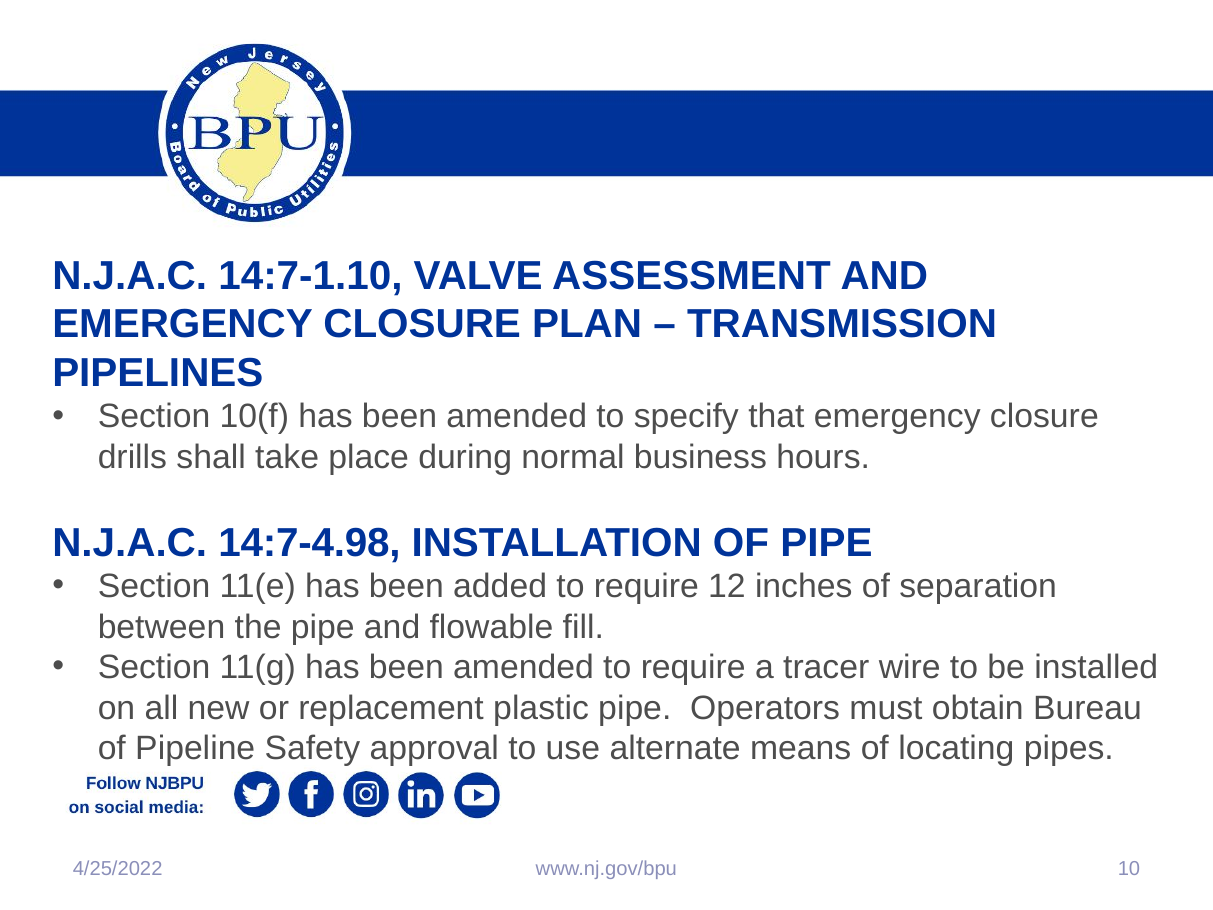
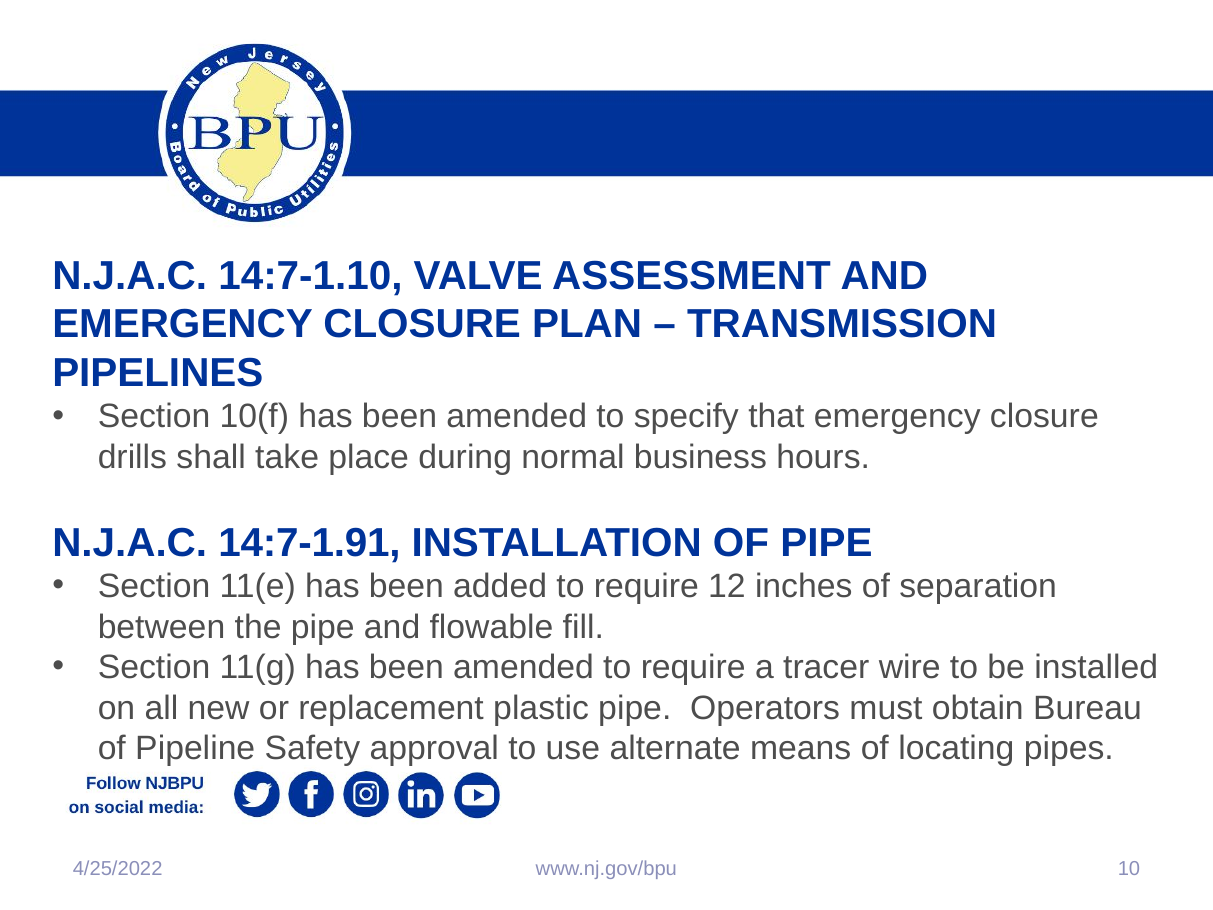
14:7-4.98: 14:7-4.98 -> 14:7-1.91
